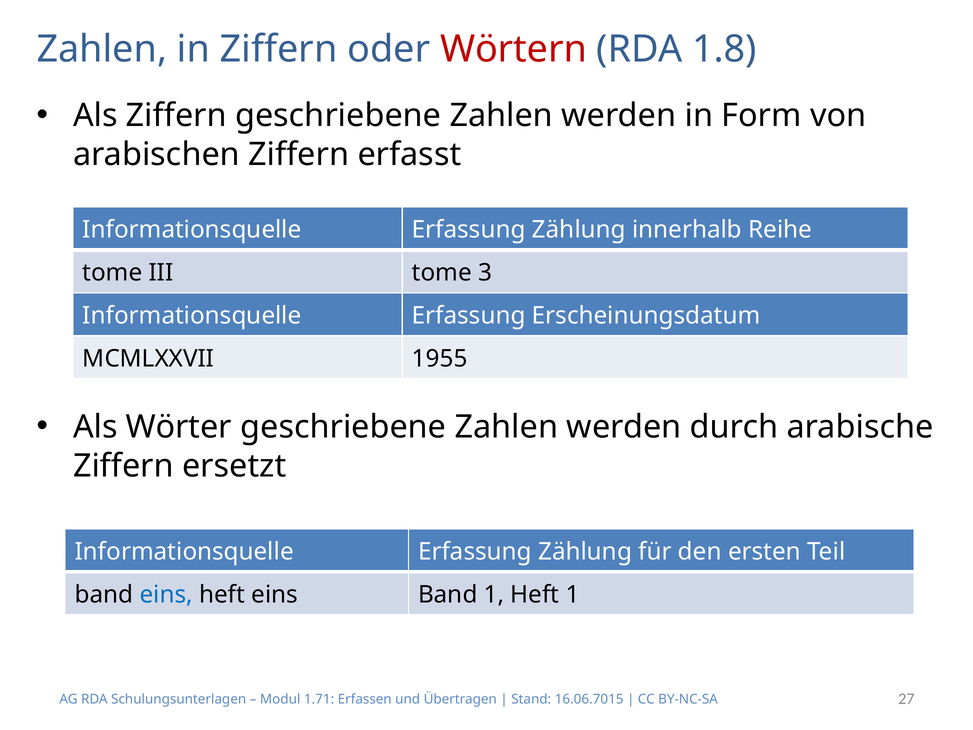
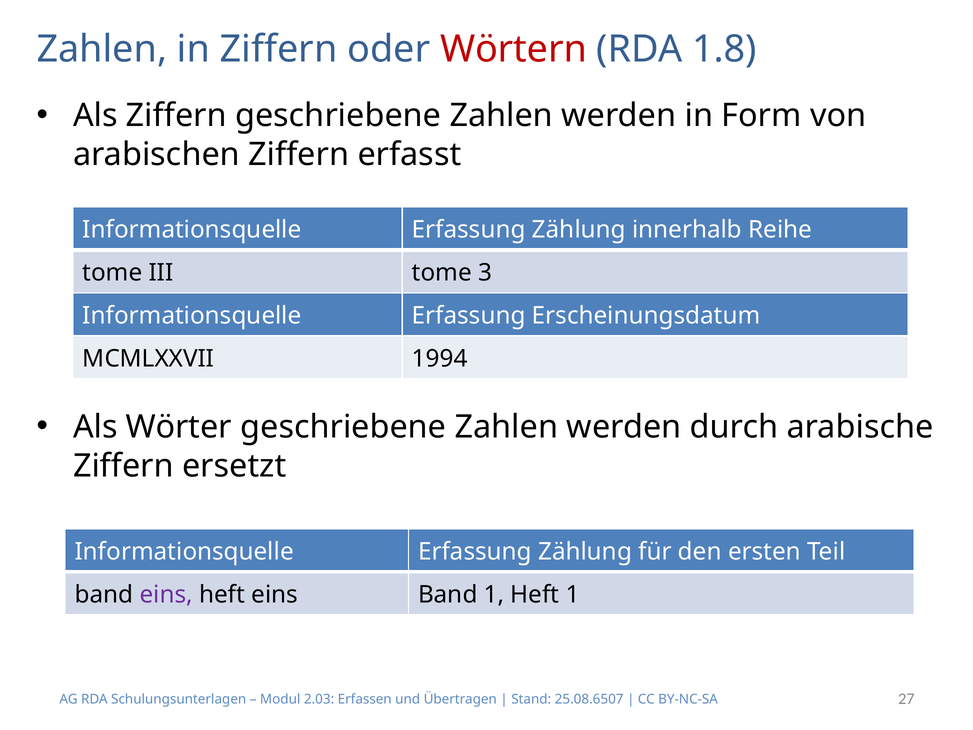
1955: 1955 -> 1994
eins at (166, 594) colour: blue -> purple
1.71: 1.71 -> 2.03
16.06.7015: 16.06.7015 -> 25.08.6507
